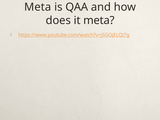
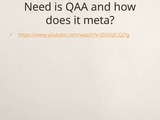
Meta at (38, 7): Meta -> Need
